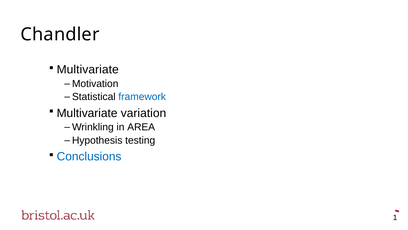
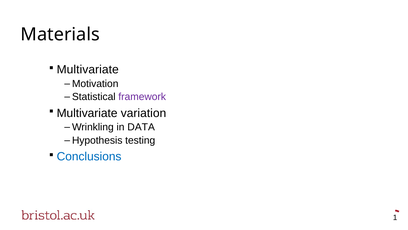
Chandler: Chandler -> Materials
framework colour: blue -> purple
AREA: AREA -> DATA
